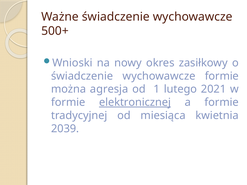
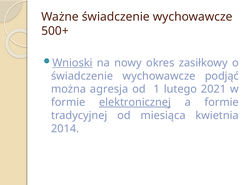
Wnioski underline: none -> present
wychowawcze formie: formie -> podjąć
2039: 2039 -> 2014
